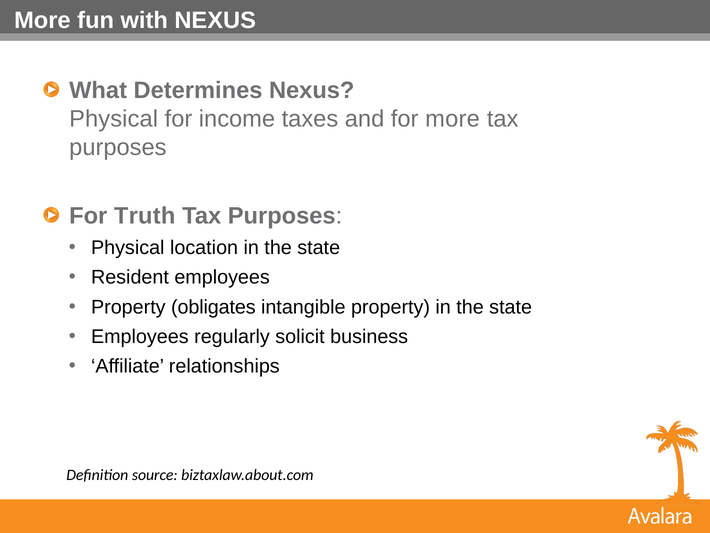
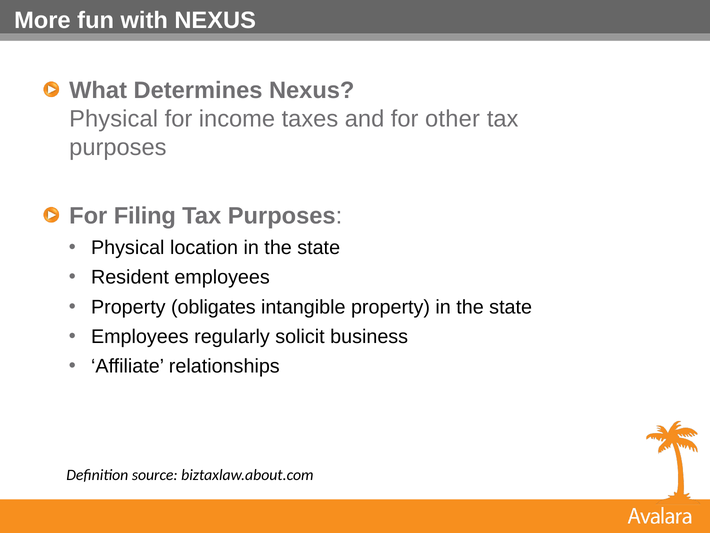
for more: more -> other
Truth: Truth -> Filing
